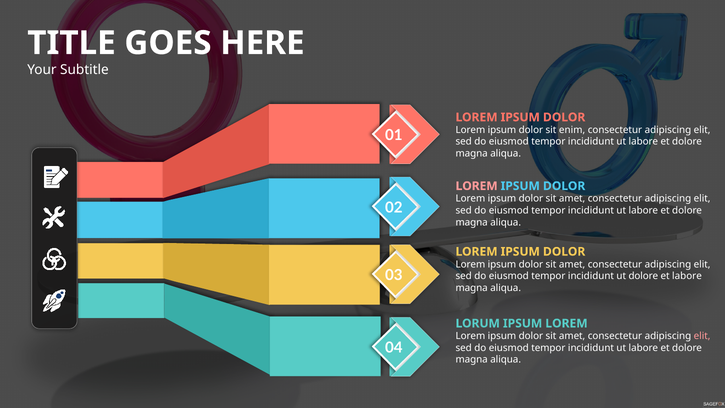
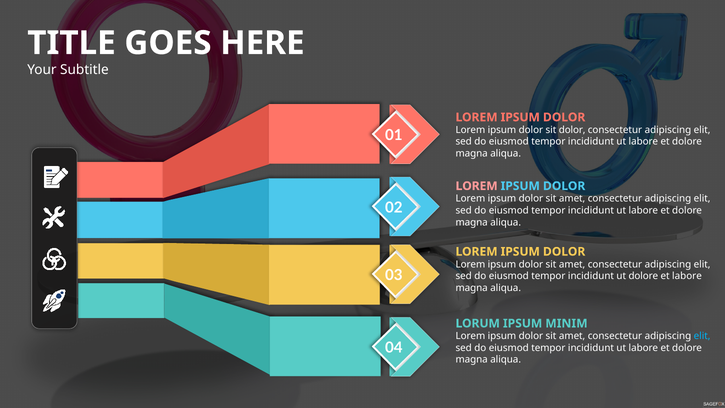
sit enim: enim -> dolor
IPSUM LOREM: LOREM -> MINIM
elit at (702, 336) colour: pink -> light blue
